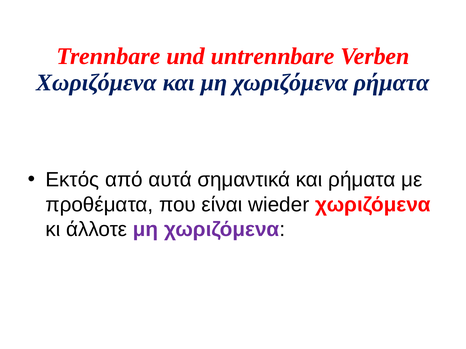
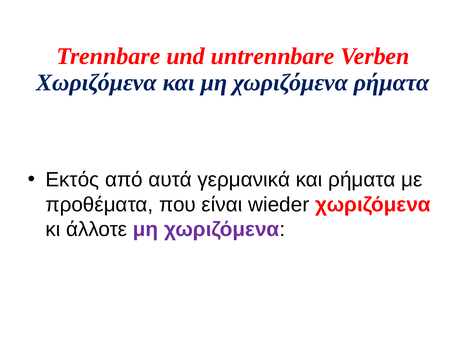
σημαντικά: σημαντικά -> γερμανικά
